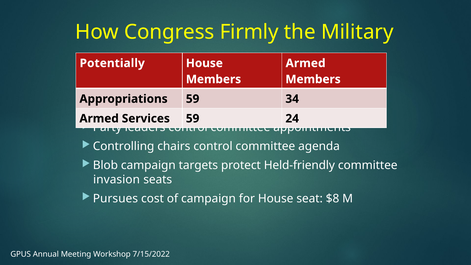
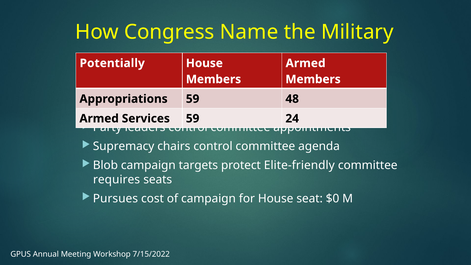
Firmly: Firmly -> Name
34: 34 -> 48
Controlling: Controlling -> Supremacy
Held-friendly: Held-friendly -> Elite-friendly
invasion: invasion -> requires
$8: $8 -> $0
